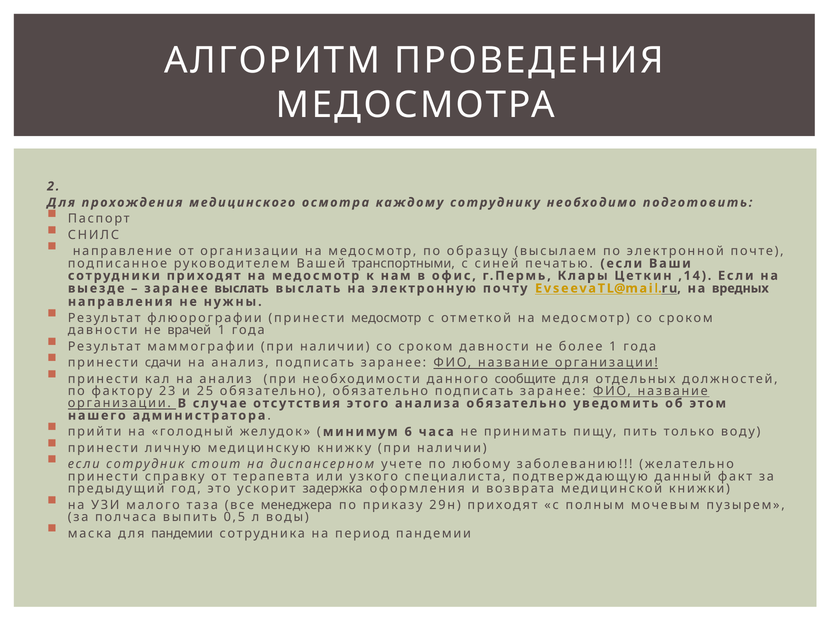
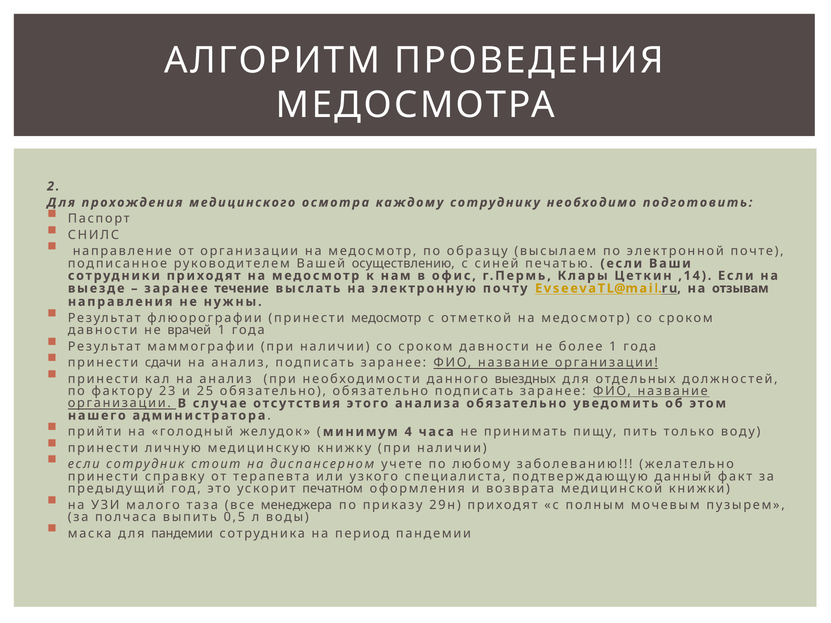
транспортными: транспортными -> осуществлению
заранее выслать: выслать -> течение
вредных: вредных -> отзывам
сообщите: сообщите -> выездных
6: 6 -> 4
задержка: задержка -> печатном
